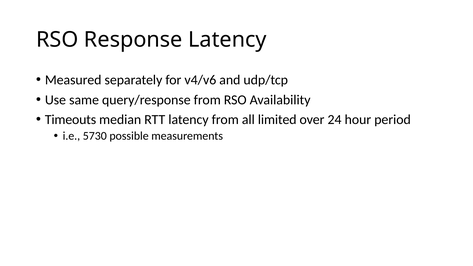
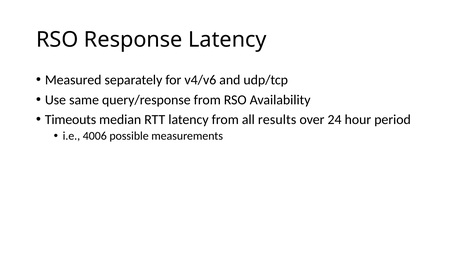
limited: limited -> results
5730: 5730 -> 4006
